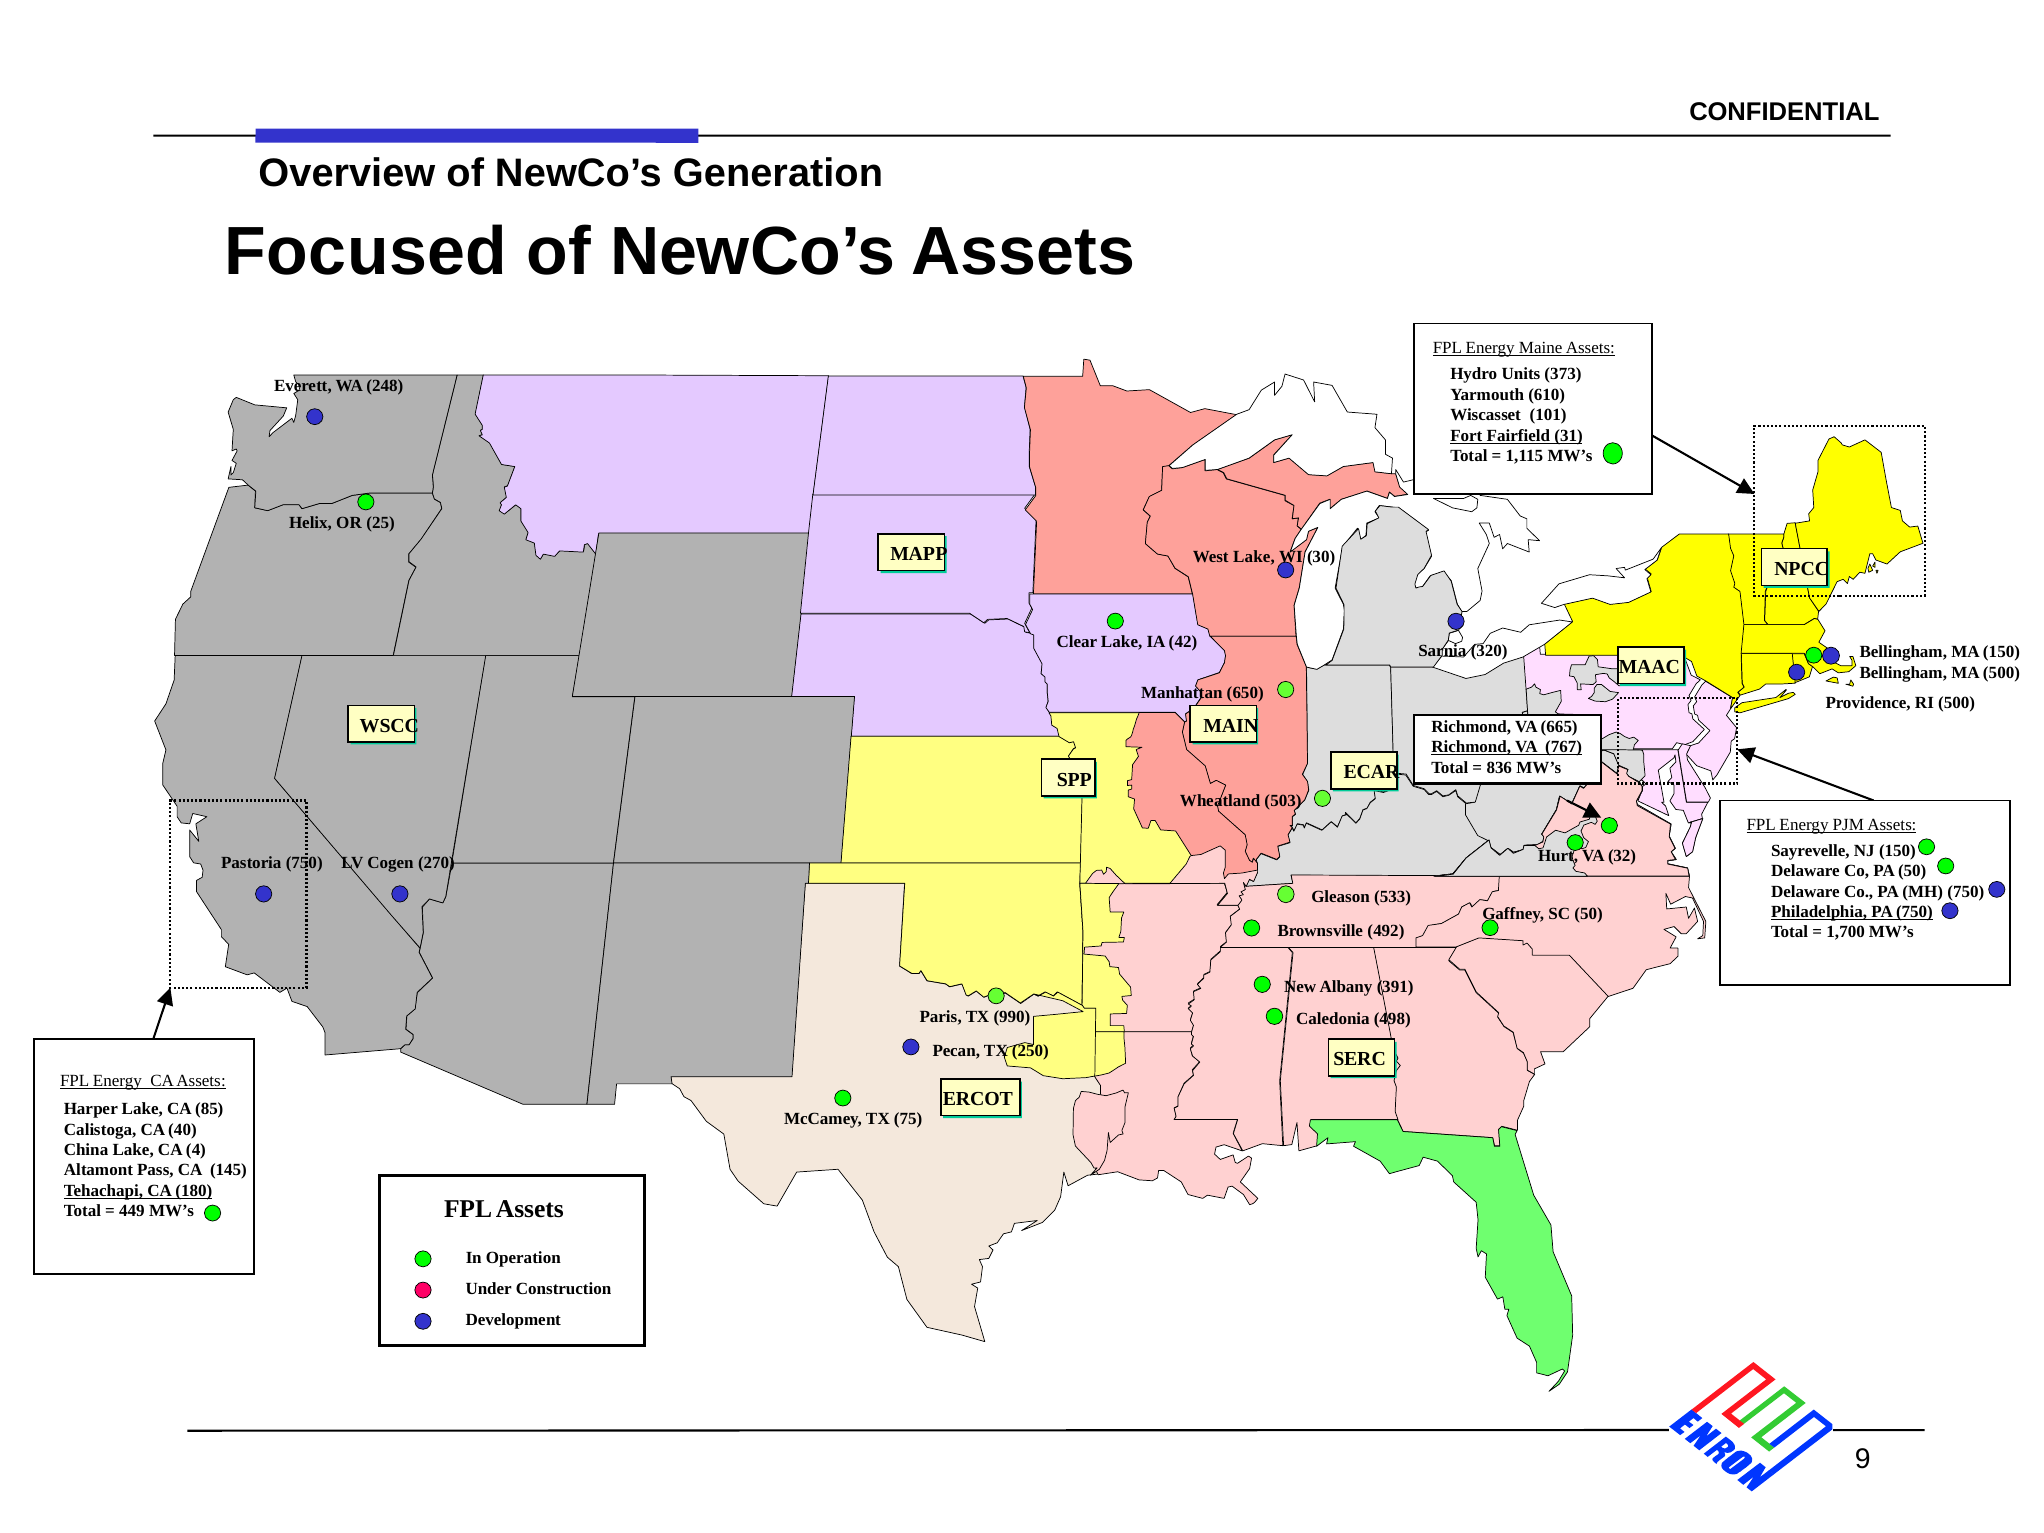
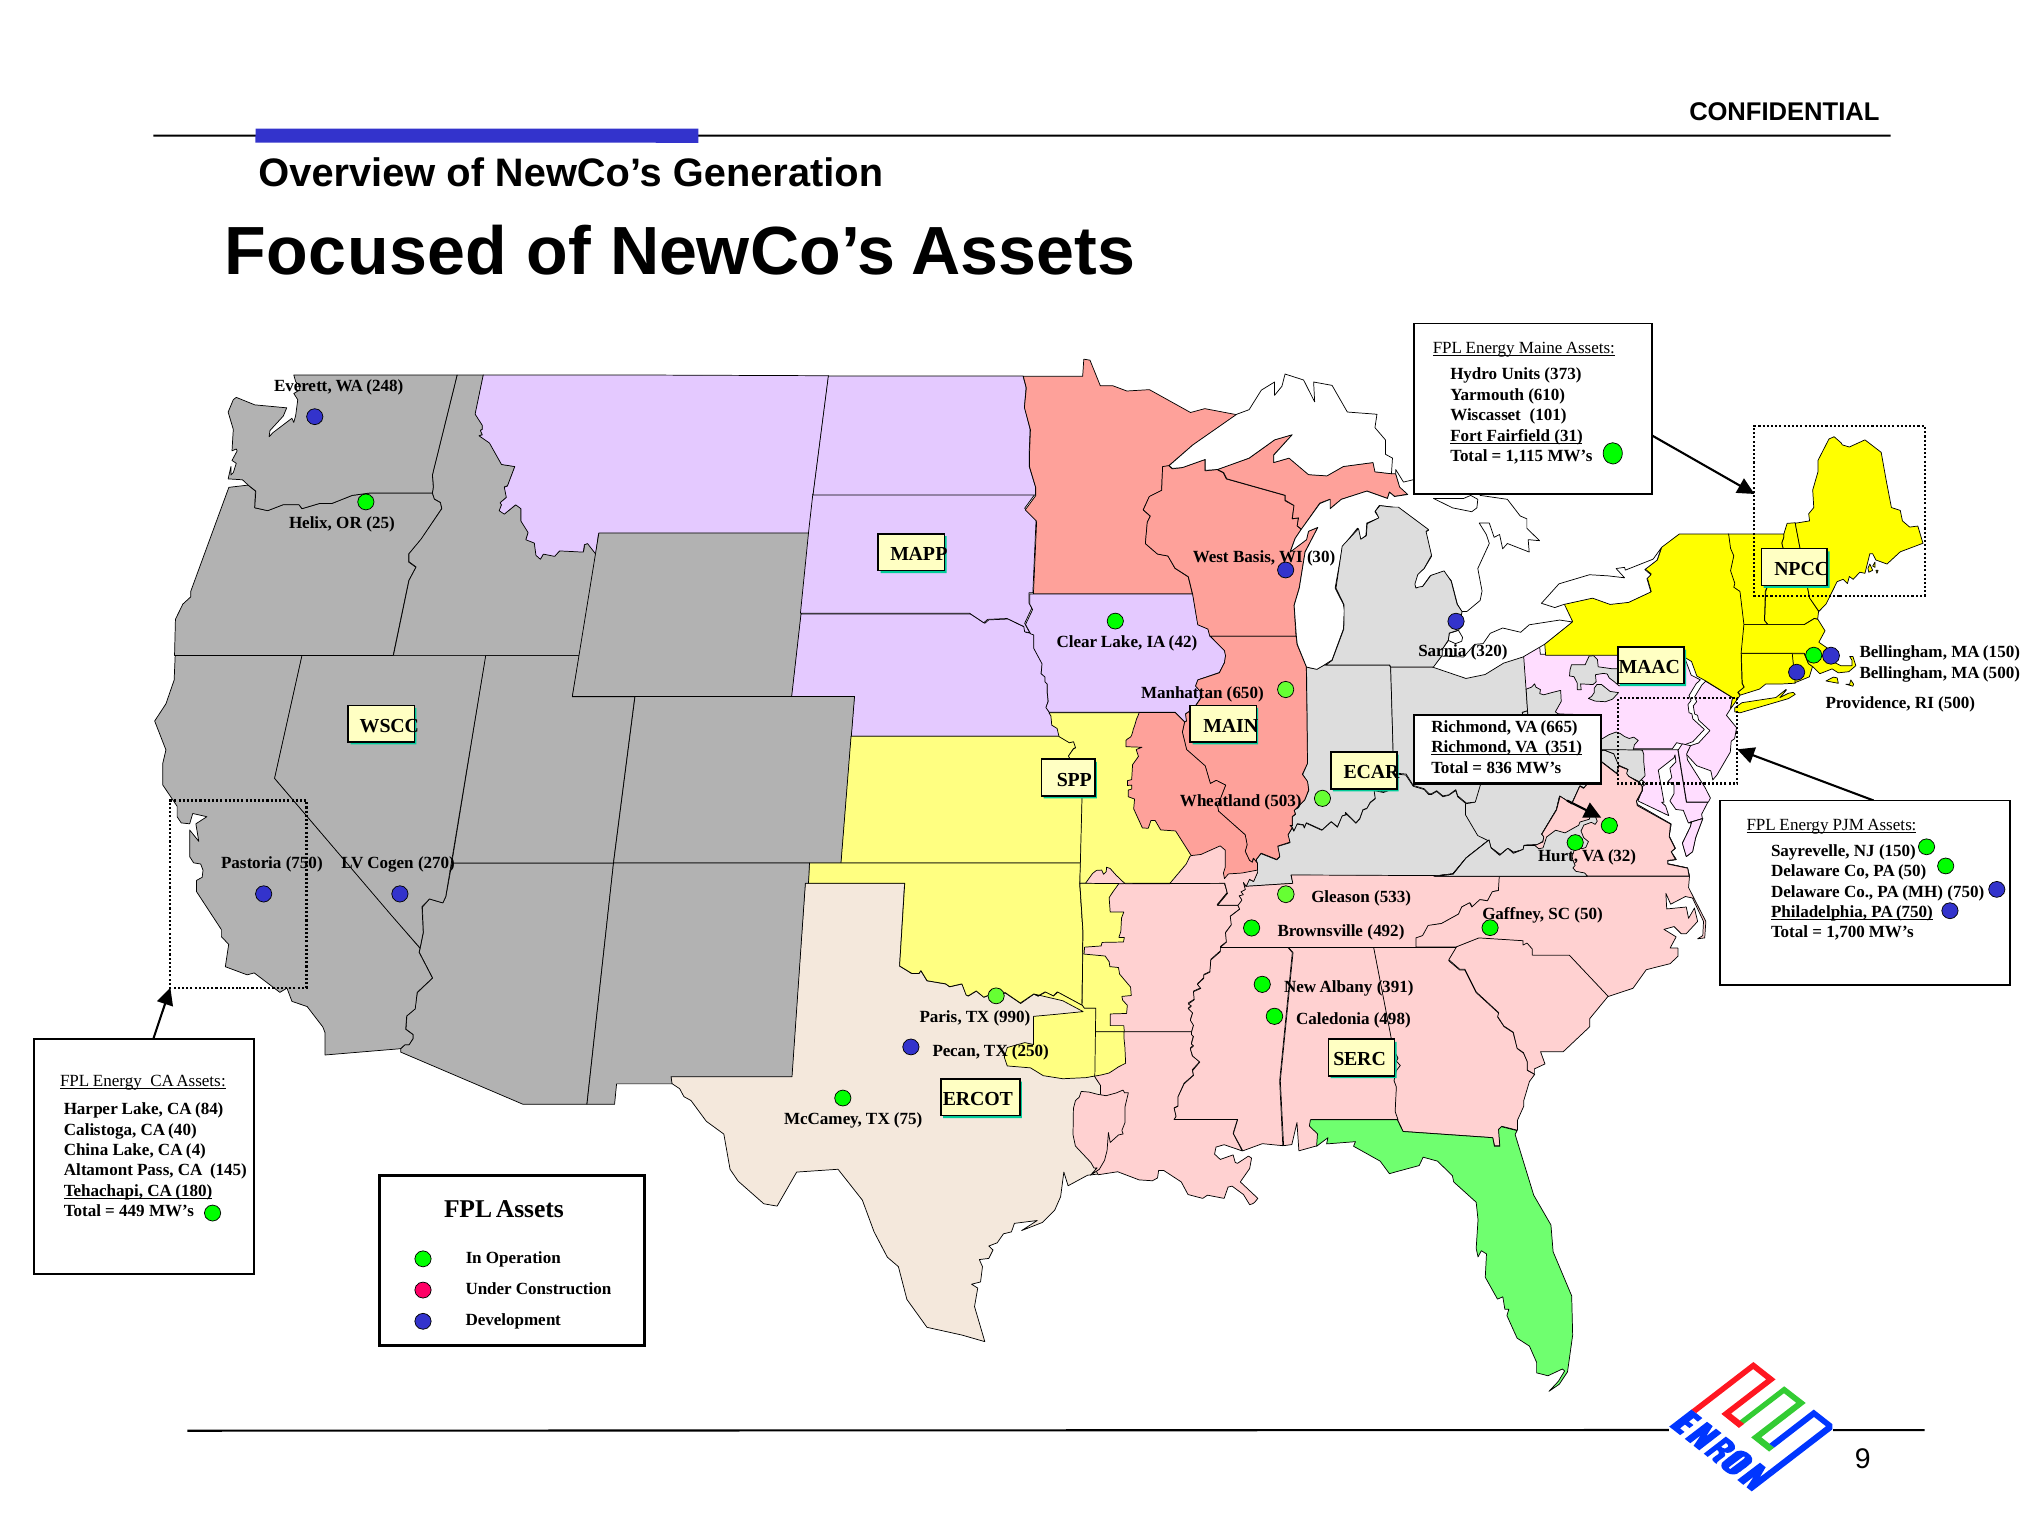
West Lake: Lake -> Basis
767: 767 -> 351
85: 85 -> 84
